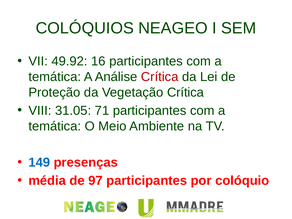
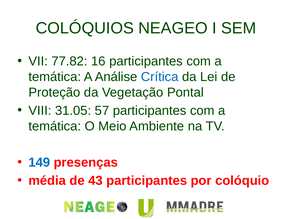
49.92: 49.92 -> 77.82
Crítica at (160, 77) colour: red -> blue
Vegetação Crítica: Crítica -> Pontal
71: 71 -> 57
97: 97 -> 43
